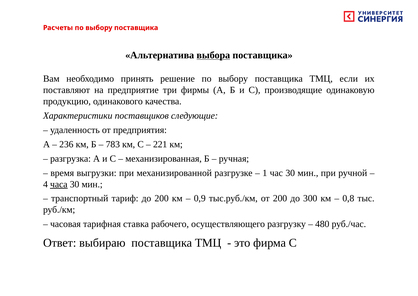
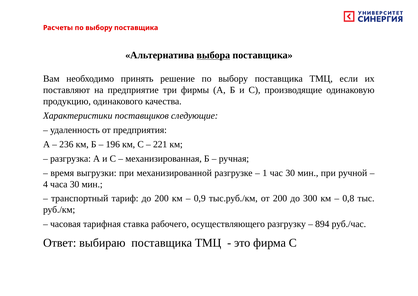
783: 783 -> 196
часа underline: present -> none
480: 480 -> 894
